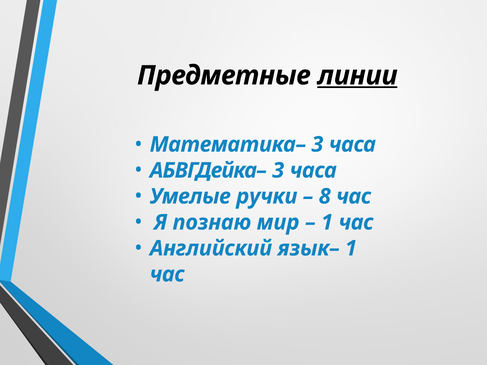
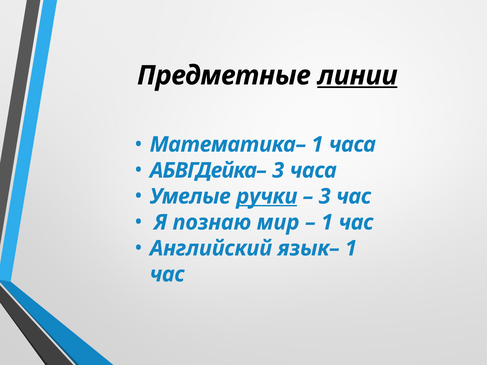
Математика– 3: 3 -> 1
ручки underline: none -> present
8 at (325, 197): 8 -> 3
